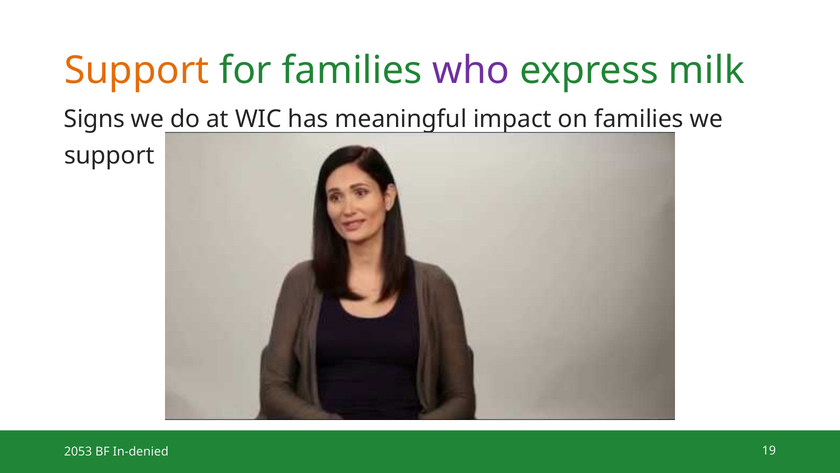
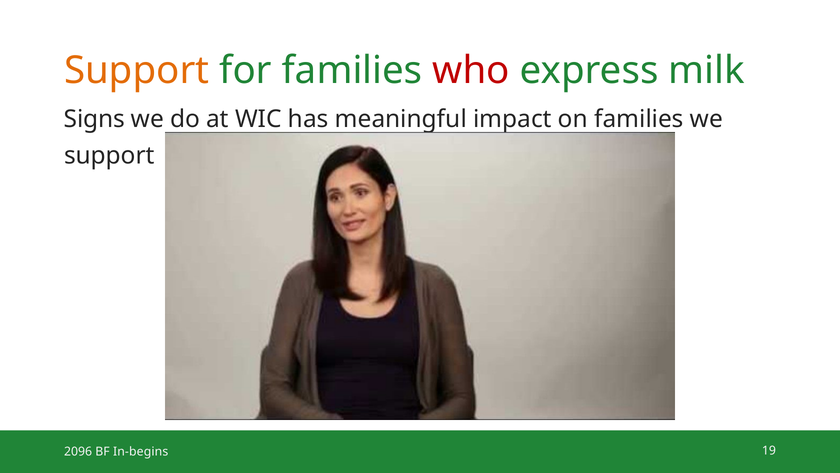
who colour: purple -> red
2053: 2053 -> 2096
In-denied: In-denied -> In-begins
